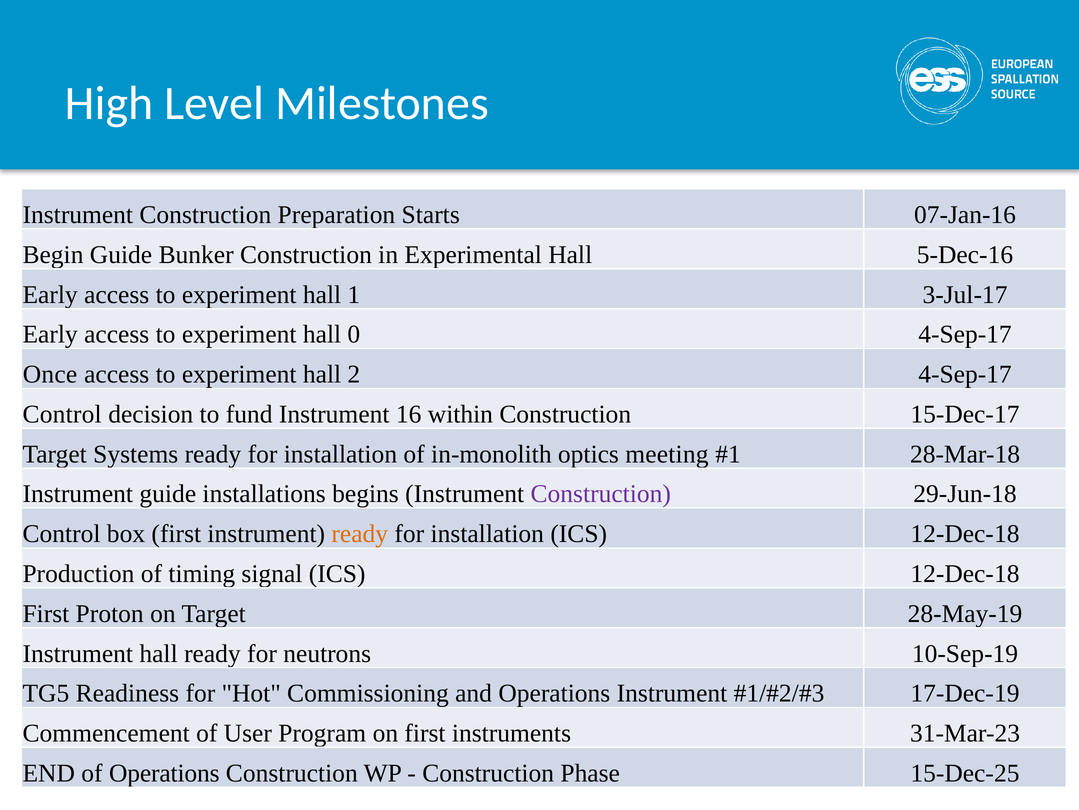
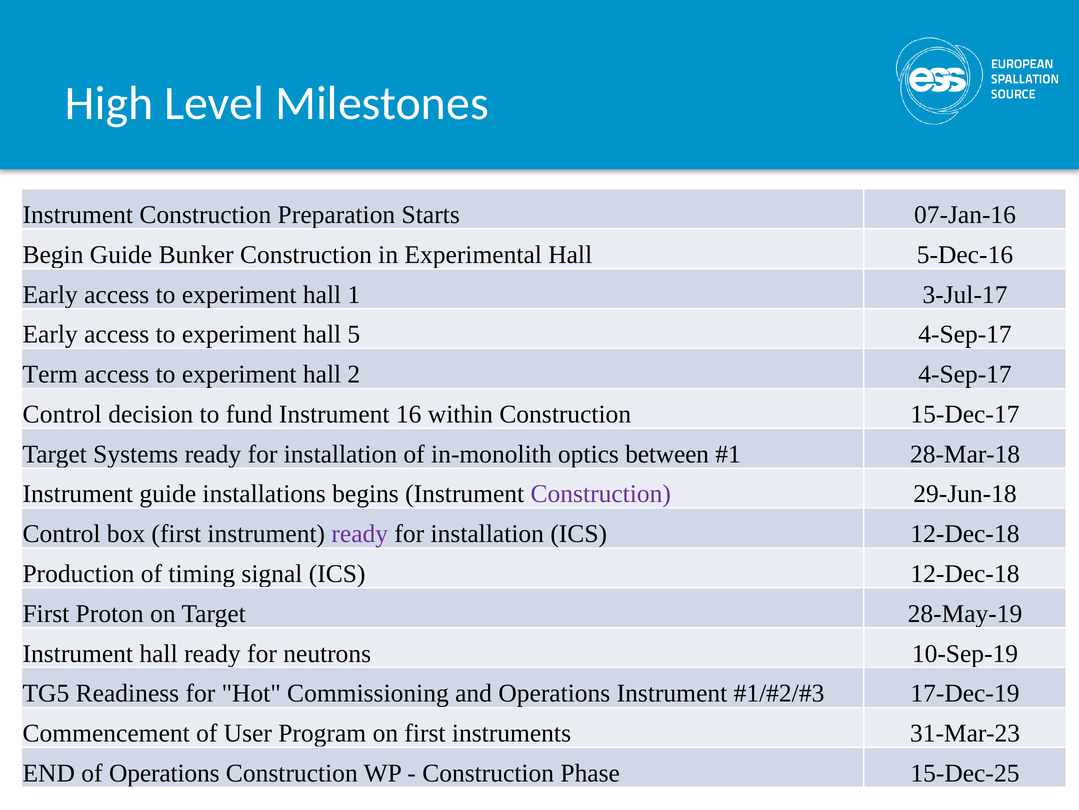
0: 0 -> 5
Once: Once -> Term
meeting: meeting -> between
ready at (360, 533) colour: orange -> purple
